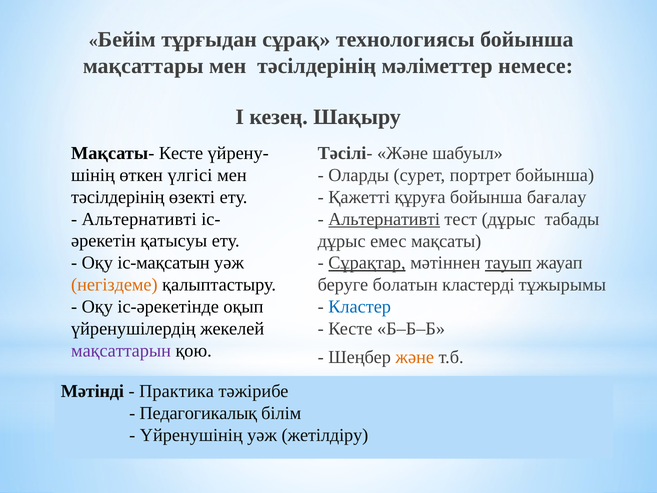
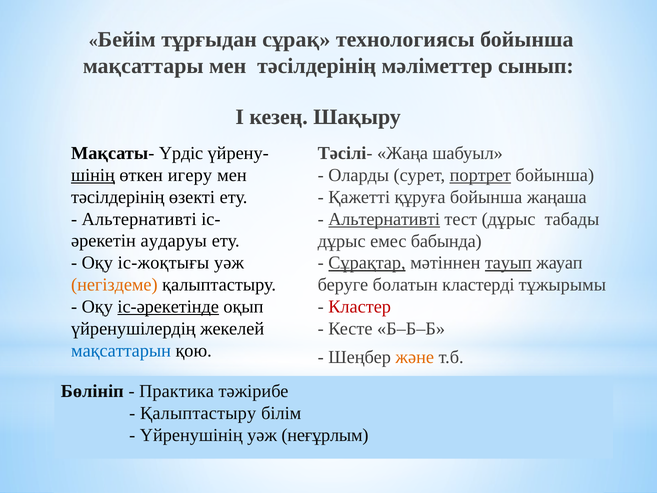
немесе: немесе -> сынып
Мақсаты- Кесте: Кесте -> Үрдіс
Тәсілі- Және: Және -> Жаңа
шінің underline: none -> present
үлгісі: үлгісі -> игеру
портрет underline: none -> present
бағалау: бағалау -> жаңаша
қатысуы: қатысуы -> аударуы
мақсаты: мақсаты -> бабында
іс-мақсатын: іс-мақсатын -> іс-жоқтығы
іс-әрекетінде underline: none -> present
Кластер colour: blue -> red
мақсаттарын colour: purple -> blue
Мәтінді: Мәтінді -> Бөлініп
Педагогикалық at (198, 413): Педагогикалық -> Қалыптастыру
жетілдіру: жетілдіру -> неғұрлым
